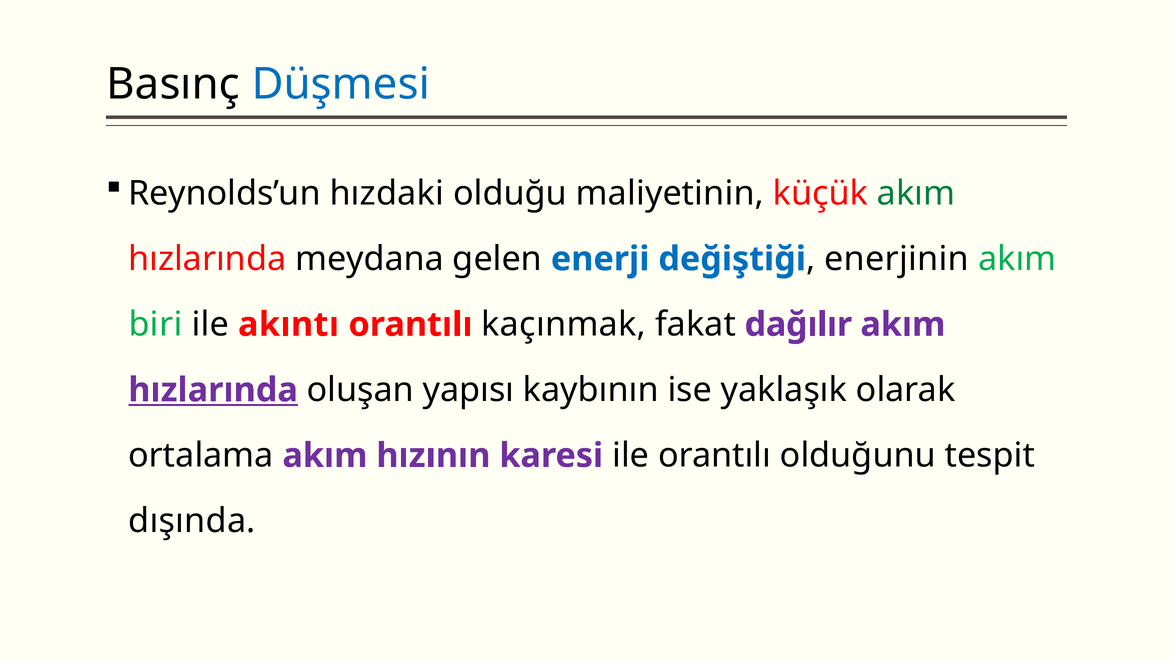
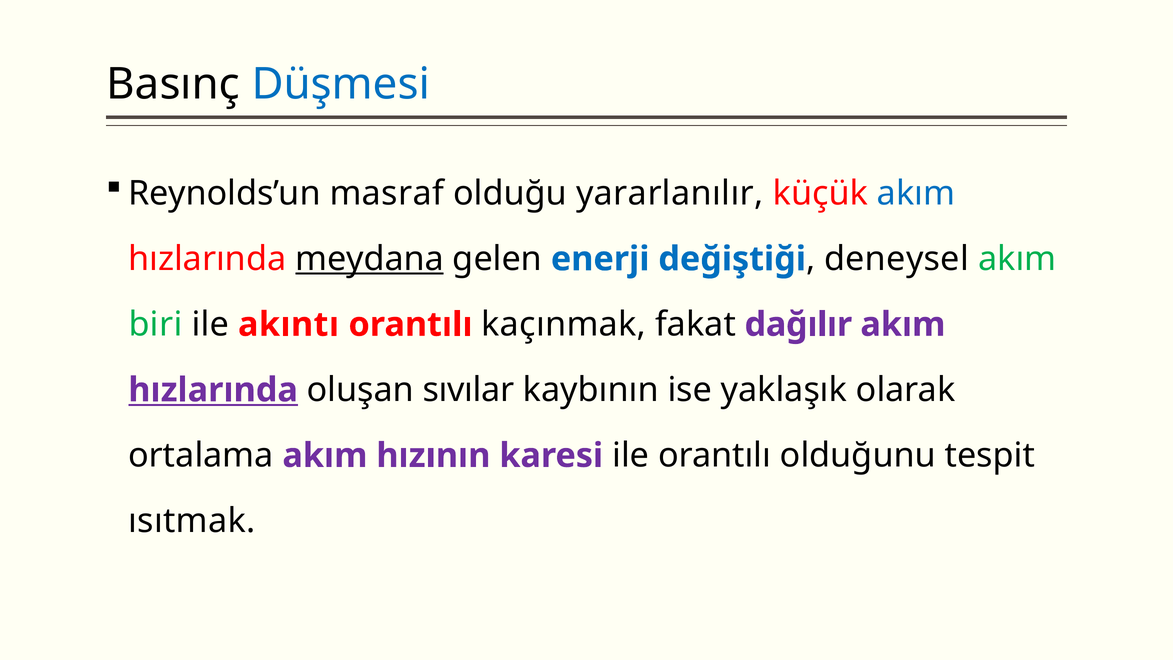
hızdaki: hızdaki -> masraf
maliyetinin: maliyetinin -> yararlanılır
akım at (916, 193) colour: green -> blue
meydana underline: none -> present
enerjinin: enerjinin -> deneysel
yapısı: yapısı -> sıvılar
dışında: dışında -> ısıtmak
